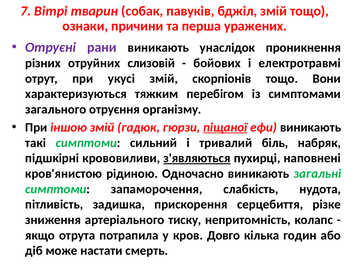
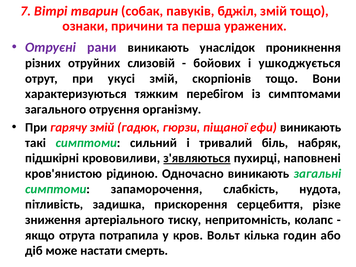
електротравмі: електротравмі -> ушкоджується
іншою: іншою -> гарячу
піщаної underline: present -> none
Довго: Довго -> Вольт
